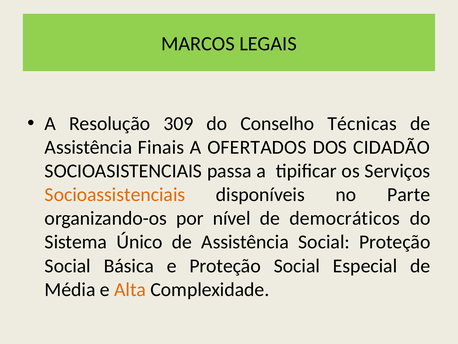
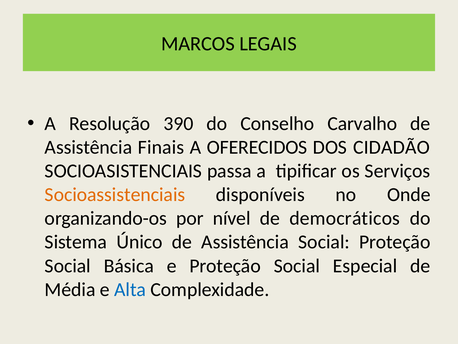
309: 309 -> 390
Técnicas: Técnicas -> Carvalho
OFERTADOS: OFERTADOS -> OFERECIDOS
Parte: Parte -> Onde
Alta colour: orange -> blue
